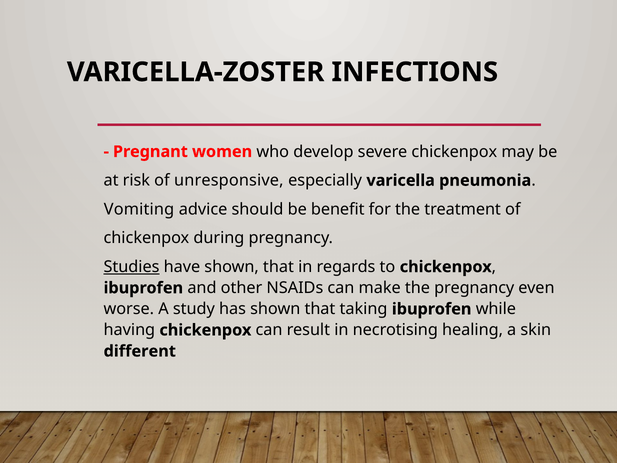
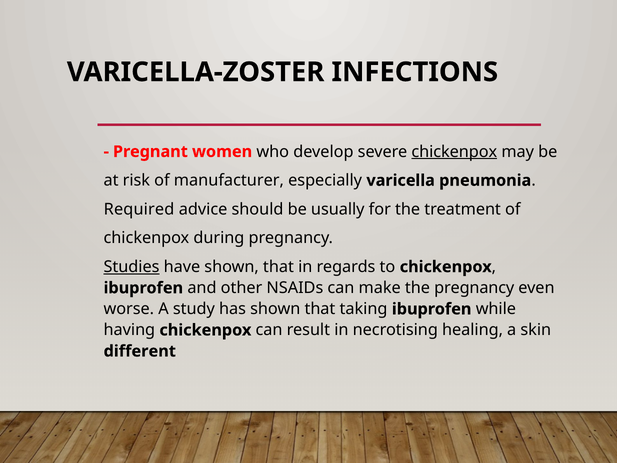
chickenpox at (454, 152) underline: none -> present
unresponsive: unresponsive -> manufacturer
Vomiting: Vomiting -> Required
benefit: benefit -> usually
